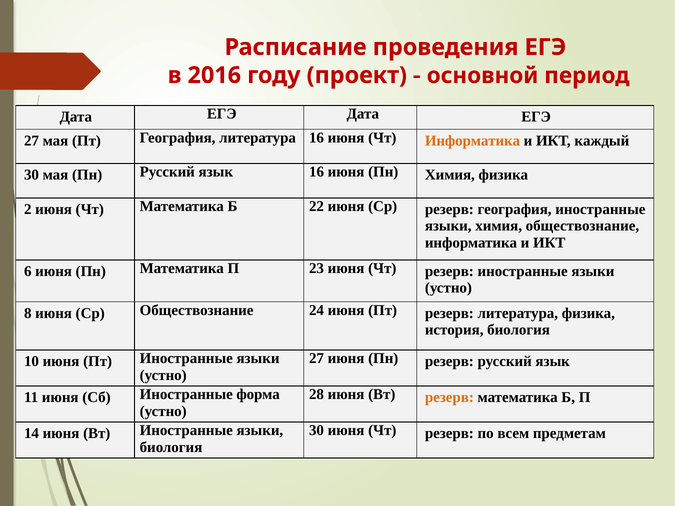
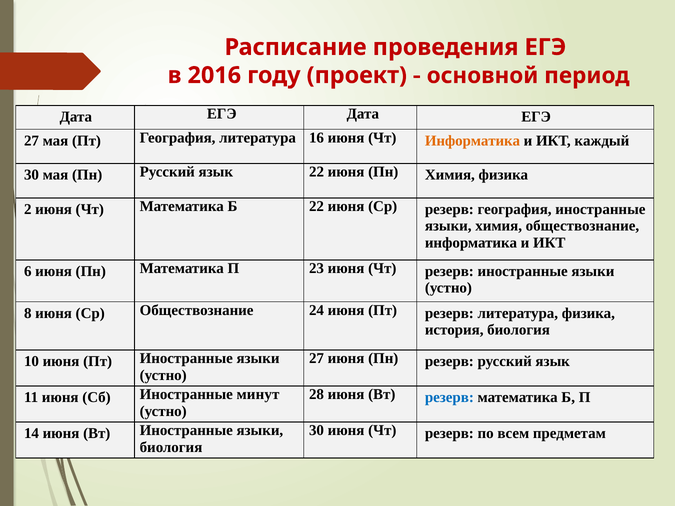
язык 16: 16 -> 22
резерв at (449, 398) colour: orange -> blue
форма: форма -> минут
